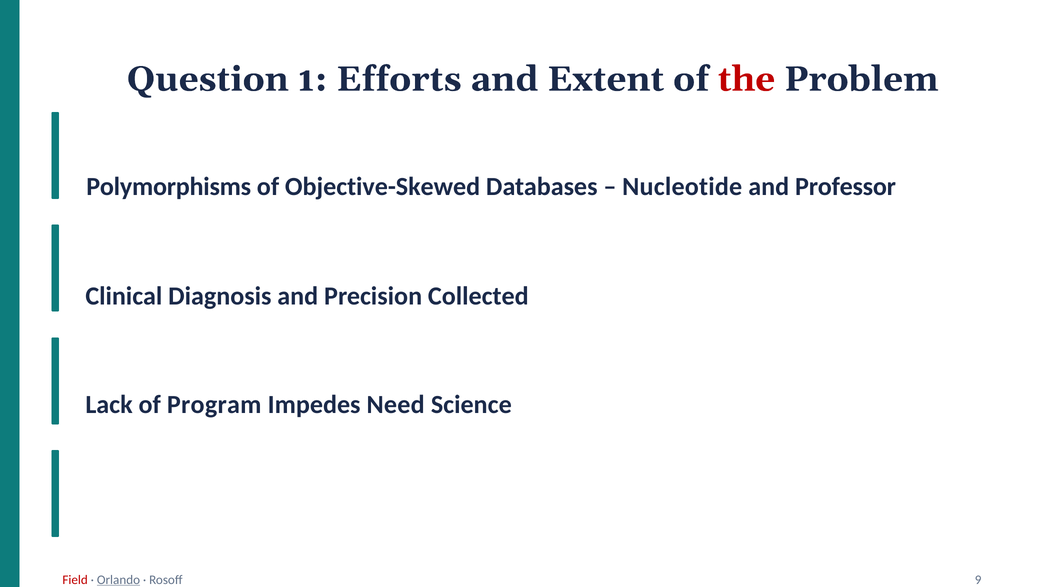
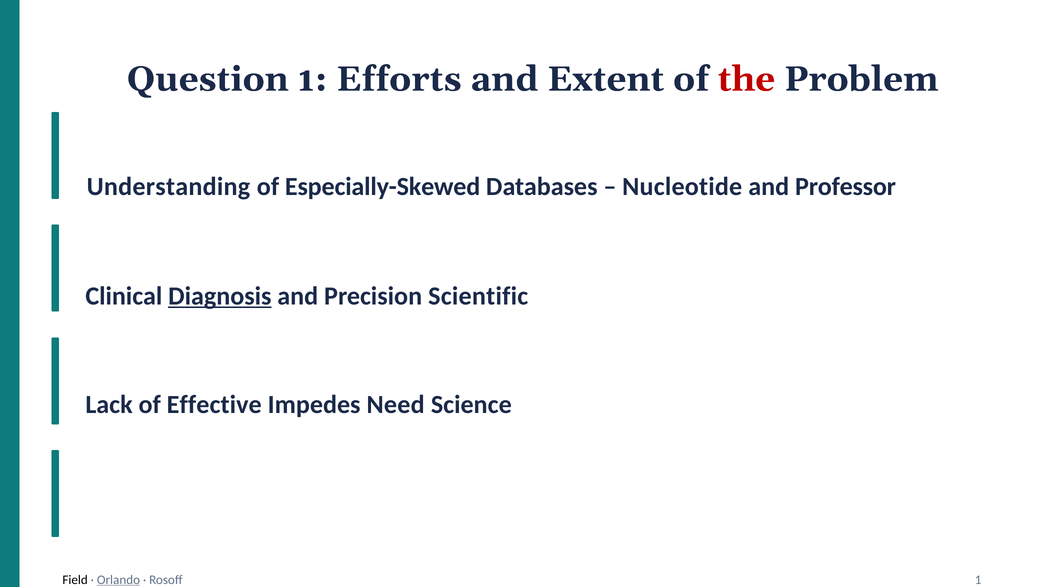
Polymorphisms: Polymorphisms -> Understanding
Objective-Skewed: Objective-Skewed -> Especially-Skewed
Diagnosis underline: none -> present
Collected: Collected -> Scientific
Program: Program -> Effective
Field colour: red -> black
Rosoff 9: 9 -> 1
